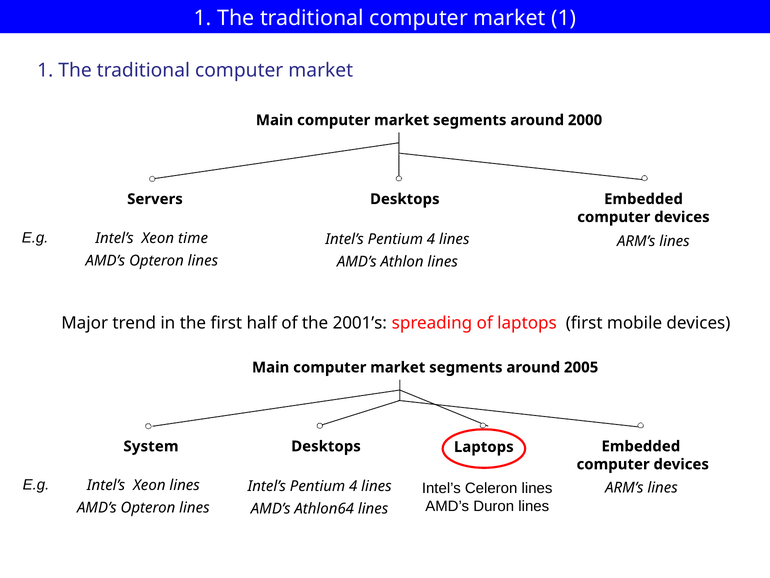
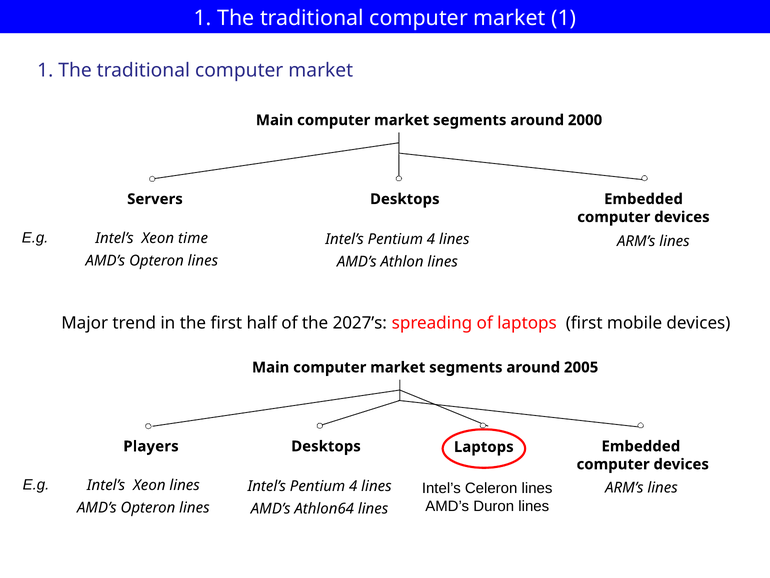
2001’s: 2001’s -> 2027’s
System: System -> Players
